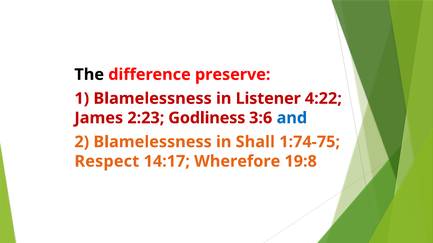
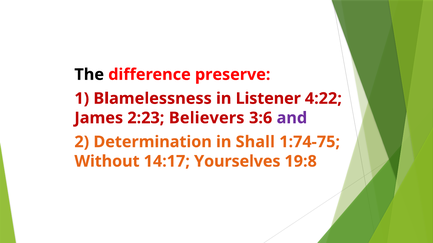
Godliness: Godliness -> Believers
and colour: blue -> purple
2 Blamelessness: Blamelessness -> Determination
Respect: Respect -> Without
Wherefore: Wherefore -> Yourselves
